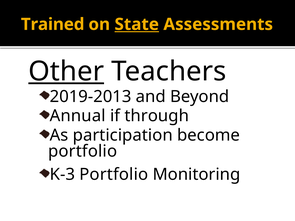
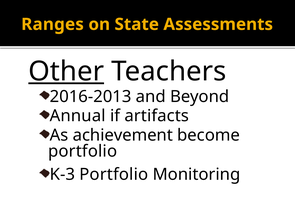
Trained: Trained -> Ranges
State underline: present -> none
2019-2013: 2019-2013 -> 2016-2013
through: through -> artifacts
participation: participation -> achievement
